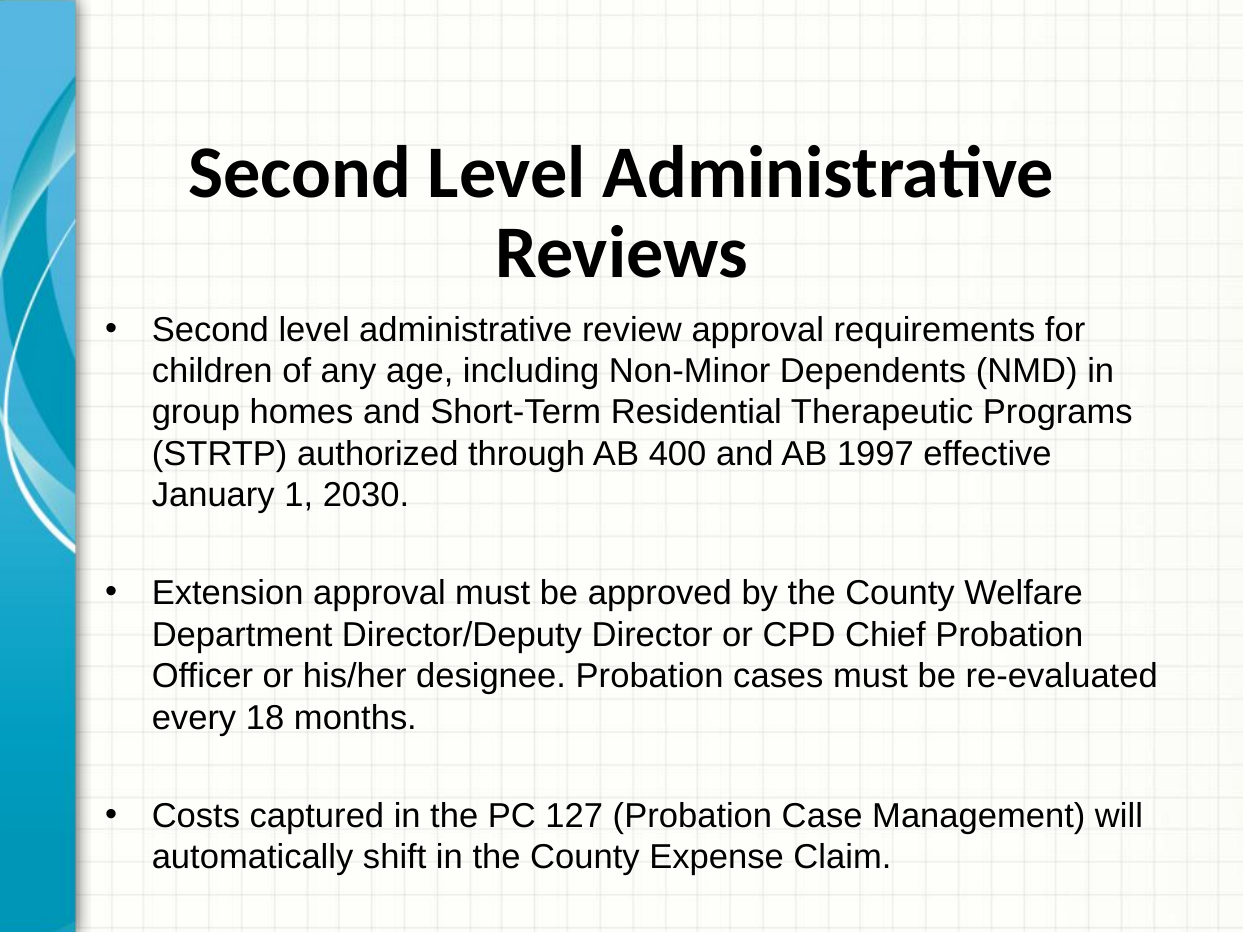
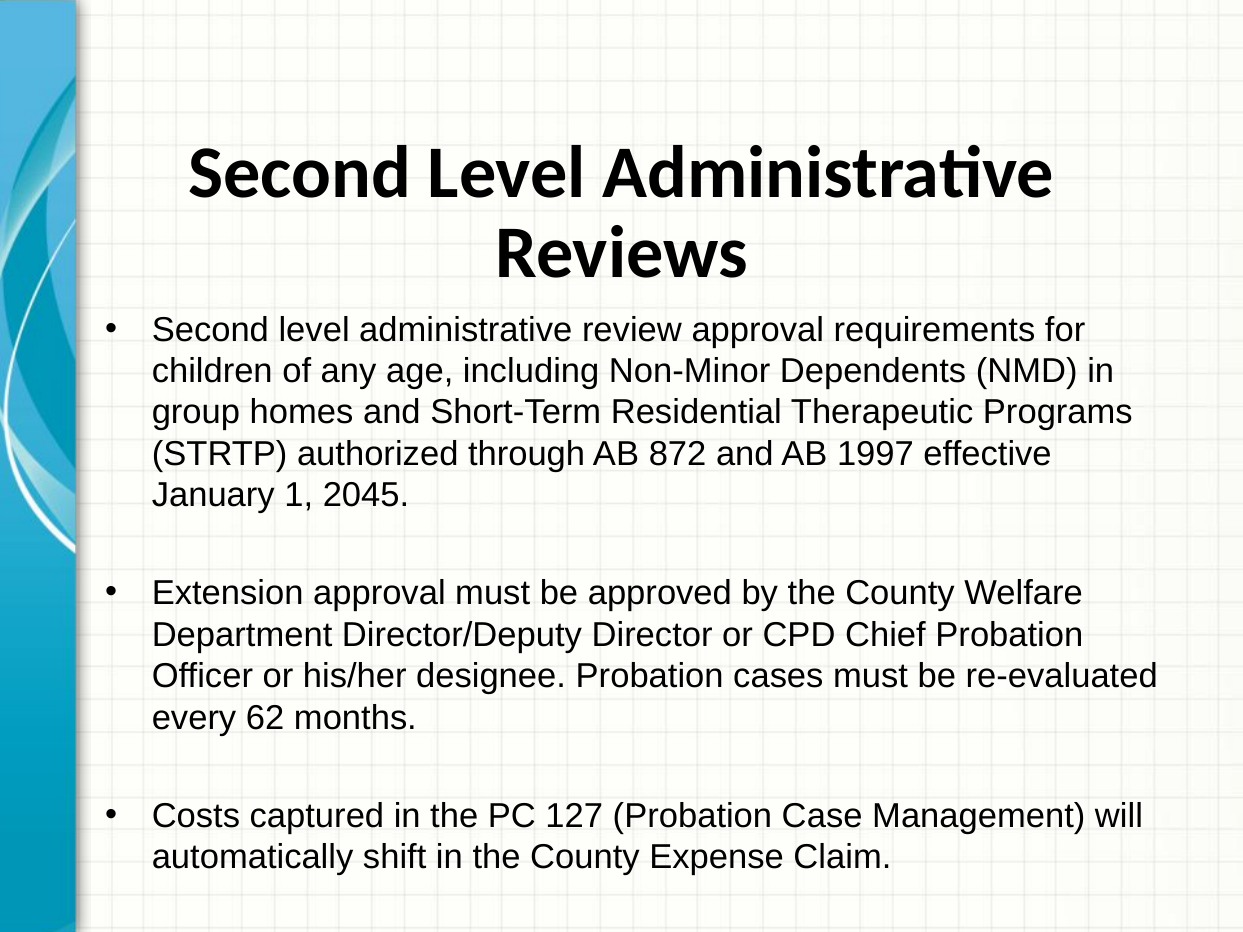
400: 400 -> 872
2030: 2030 -> 2045
18: 18 -> 62
